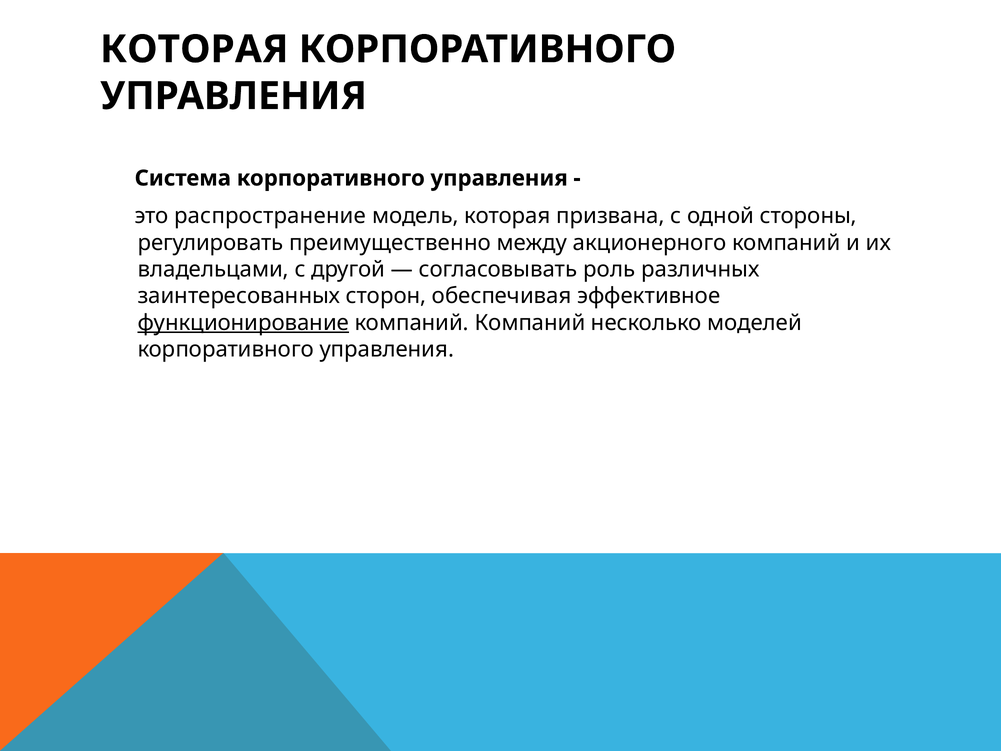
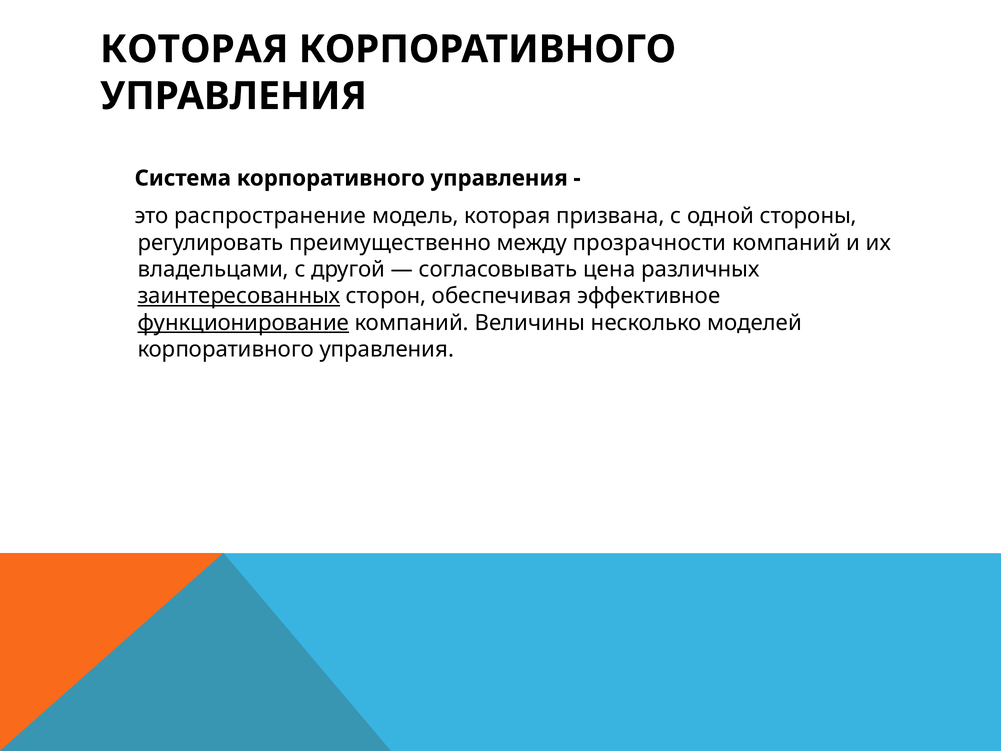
акционерного: акционерного -> прозрачности
роль: роль -> цена
заинтересованных underline: none -> present
компаний Компаний: Компаний -> Величины
